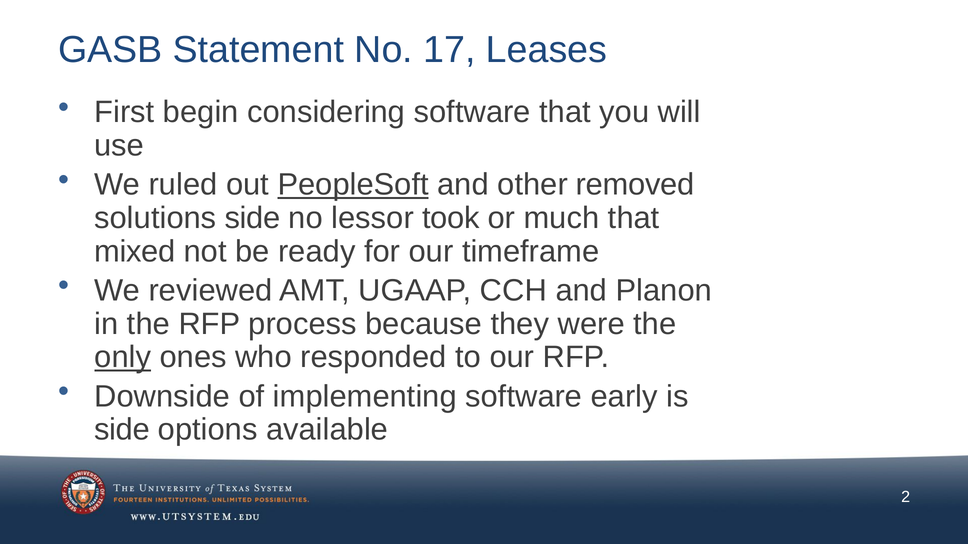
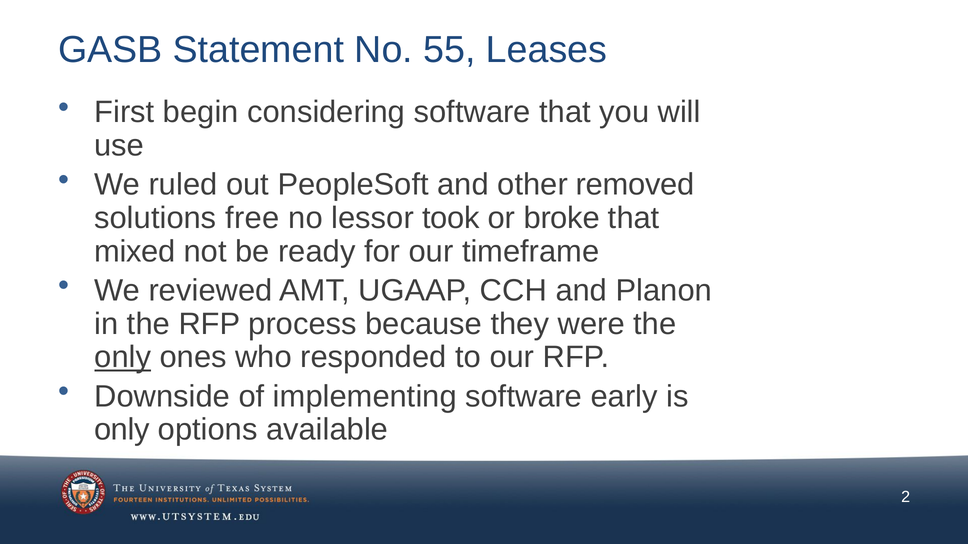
17: 17 -> 55
PeopleSoft underline: present -> none
solutions side: side -> free
much: much -> broke
side at (122, 430): side -> only
